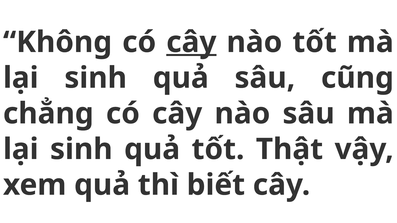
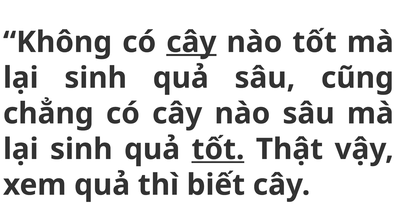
tốt at (218, 149) underline: none -> present
